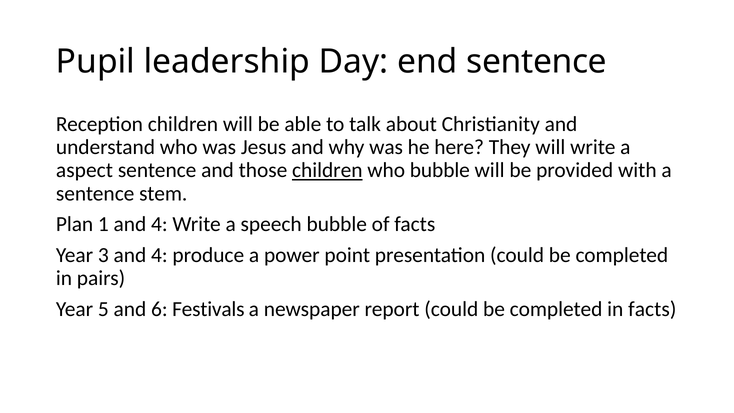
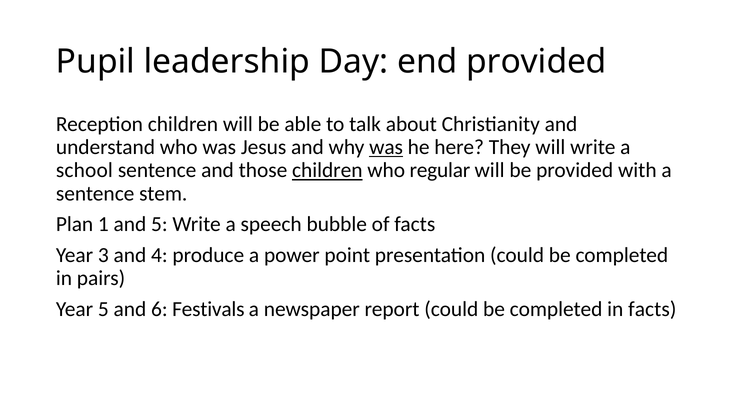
end sentence: sentence -> provided
was at (386, 147) underline: none -> present
aspect: aspect -> school
who bubble: bubble -> regular
1 and 4: 4 -> 5
